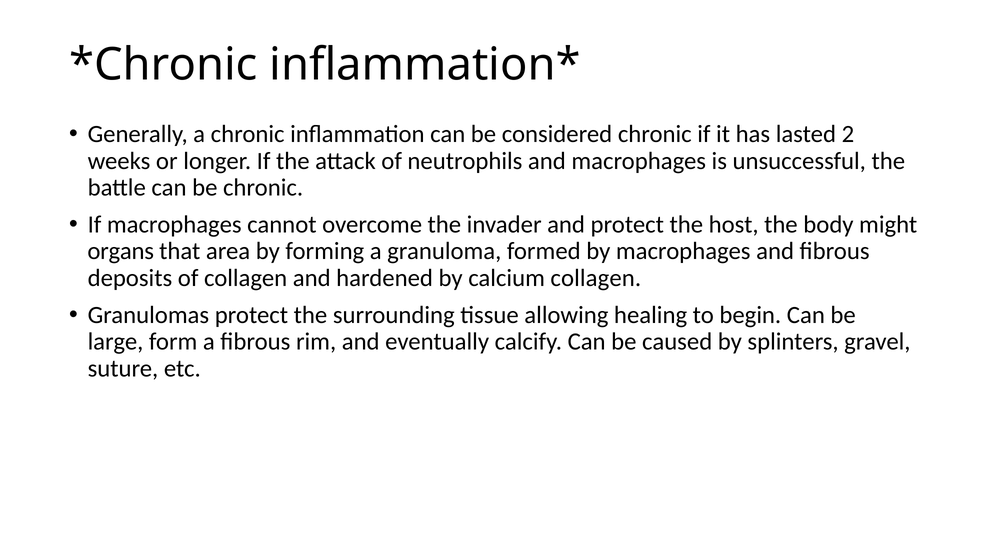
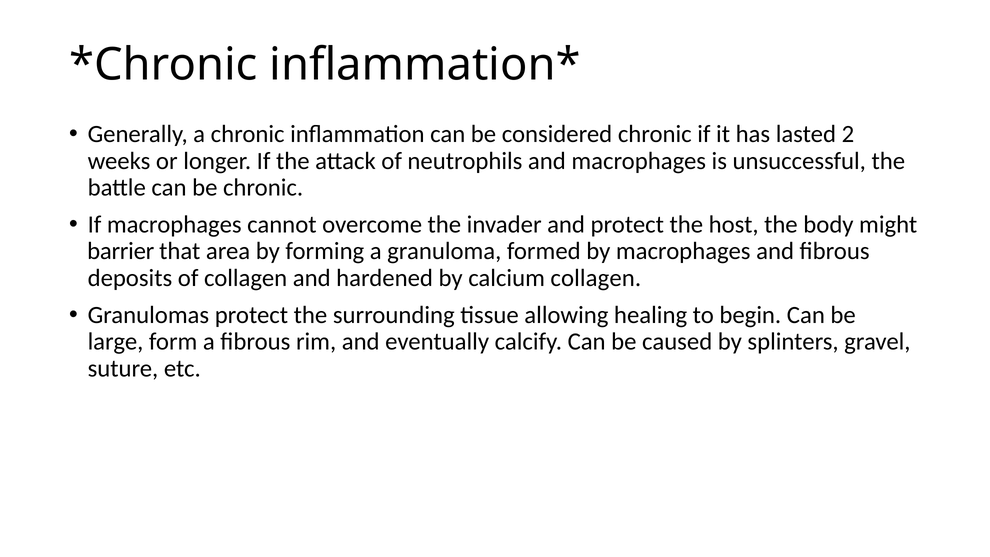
organs: organs -> barrier
